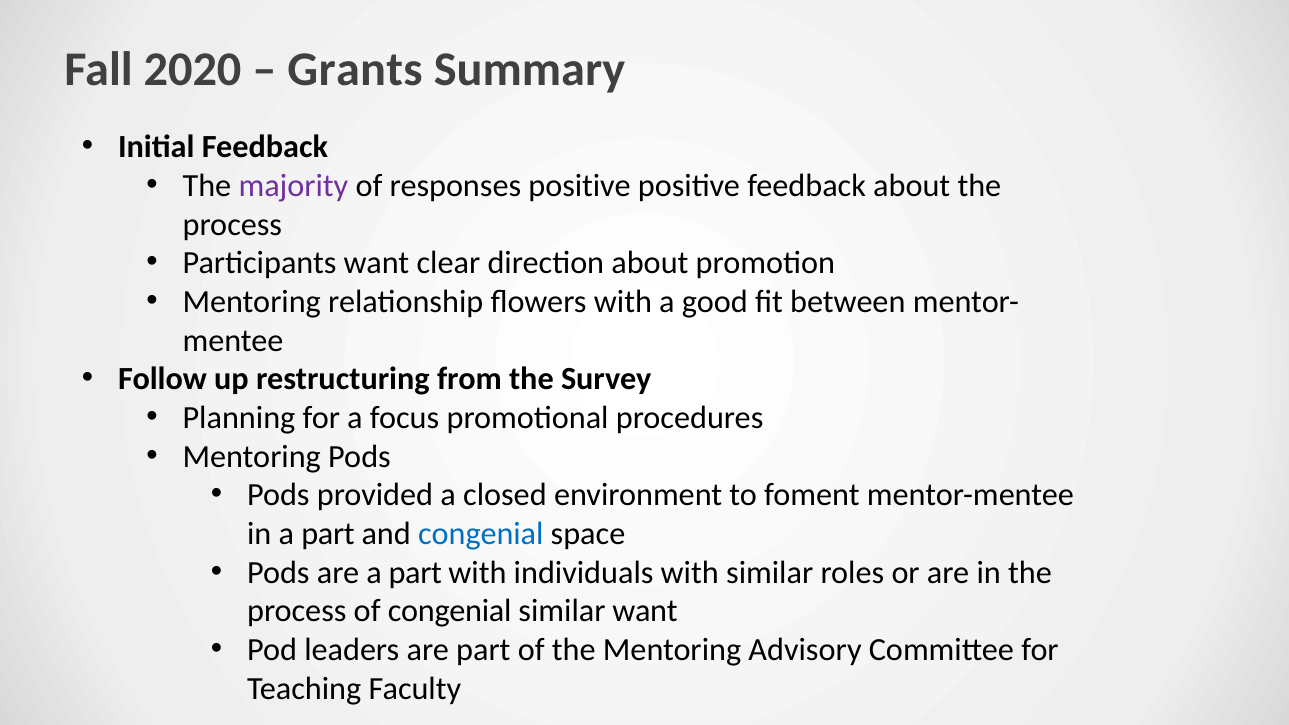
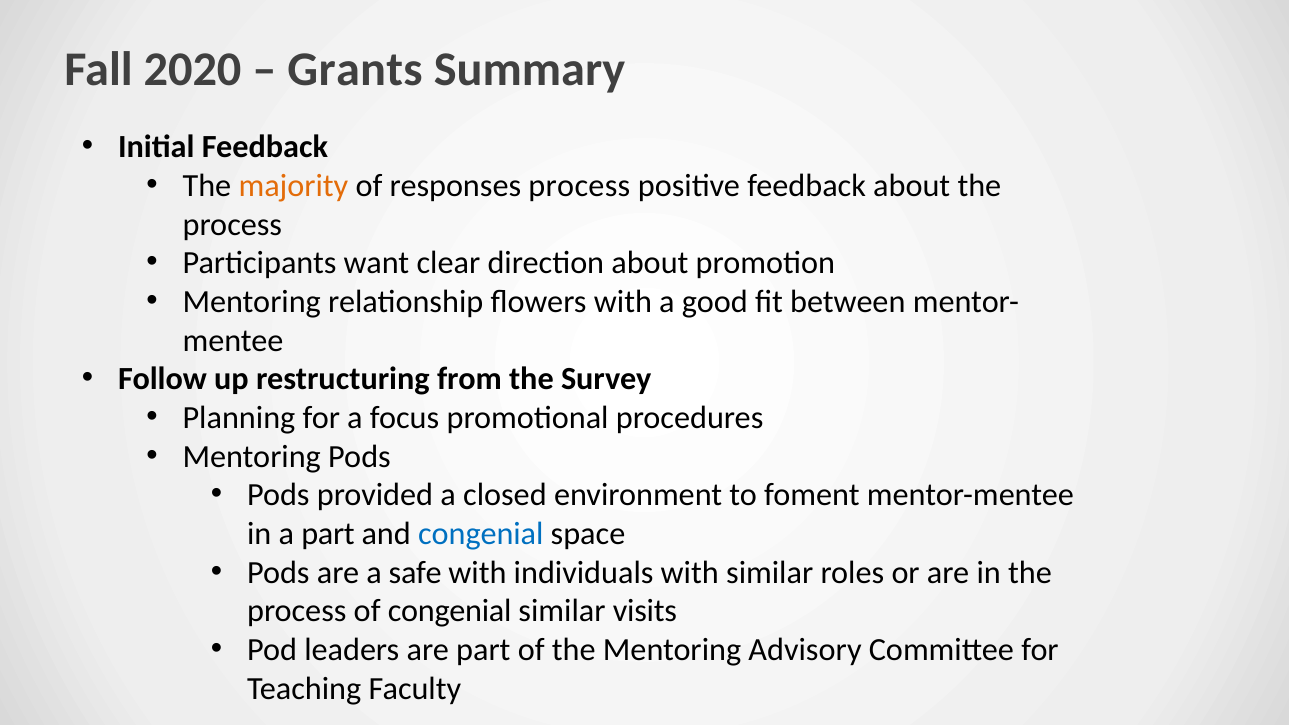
majority colour: purple -> orange
responses positive: positive -> process
are a part: part -> safe
similar want: want -> visits
